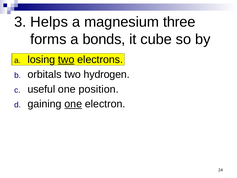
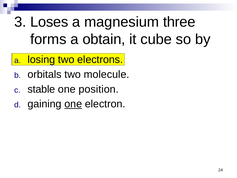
Helps: Helps -> Loses
bonds: bonds -> obtain
two at (66, 60) underline: present -> none
hydrogen: hydrogen -> molecule
useful: useful -> stable
